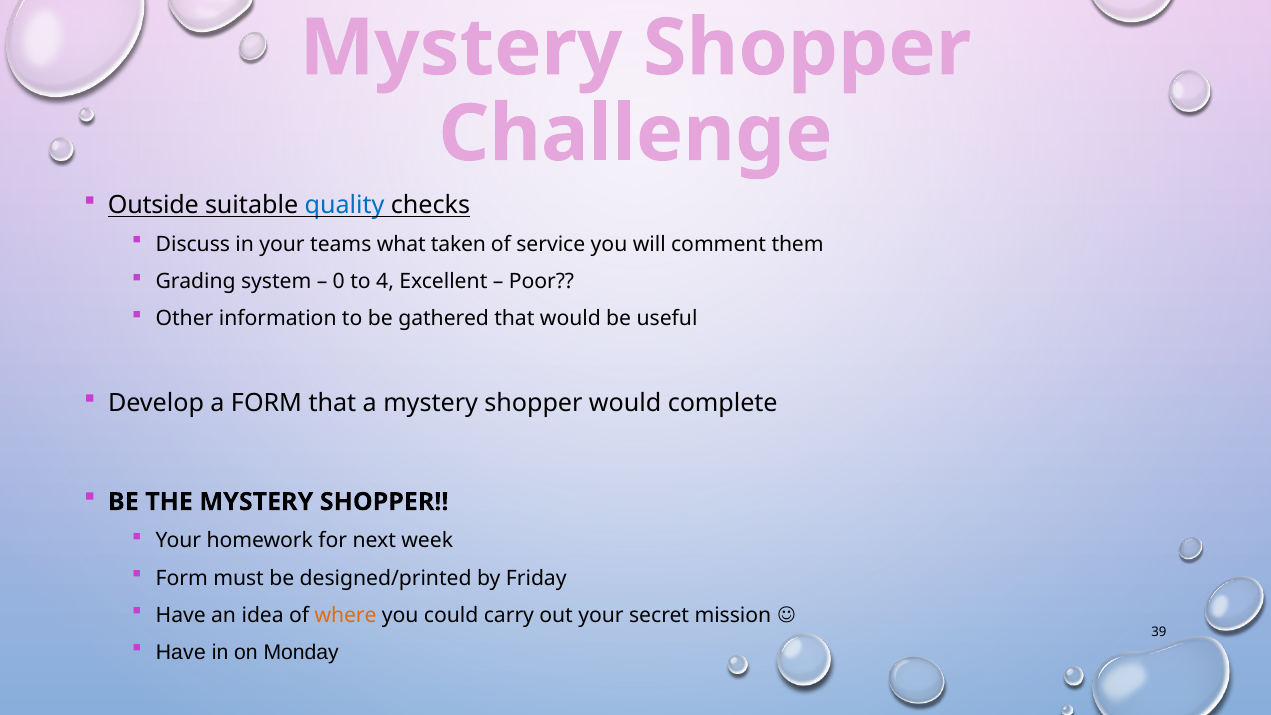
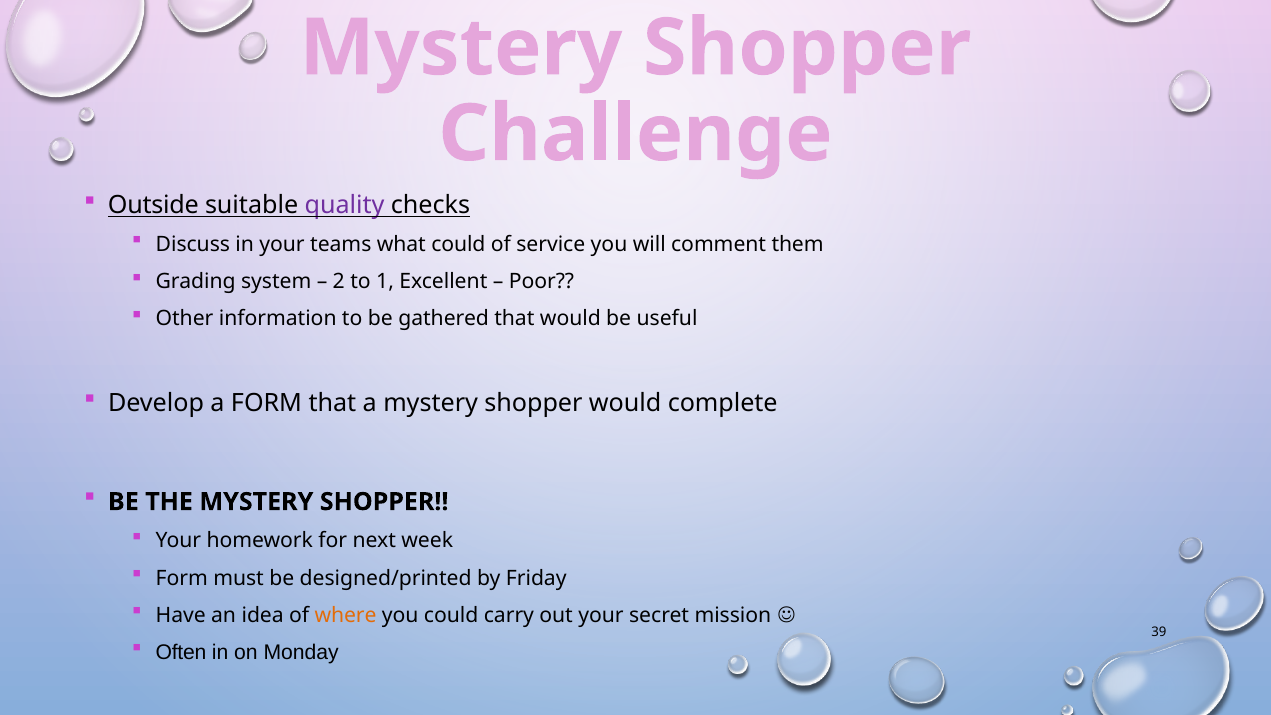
quality colour: blue -> purple
what taken: taken -> could
0: 0 -> 2
4: 4 -> 1
Have at (181, 652): Have -> Often
